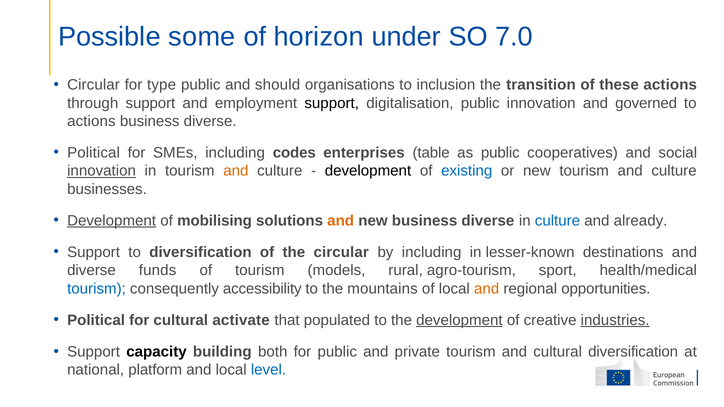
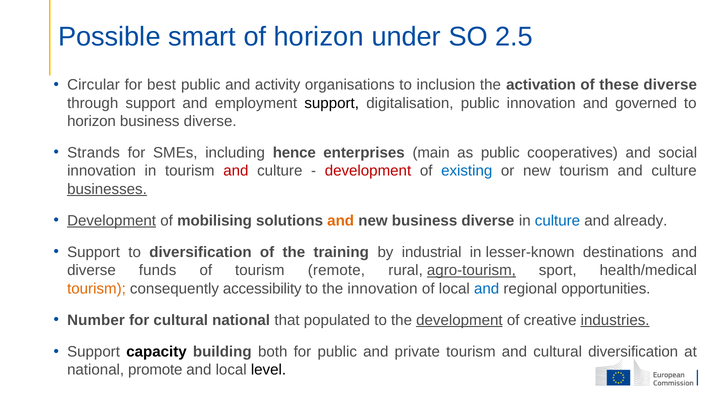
some: some -> smart
7.0: 7.0 -> 2.5
type: type -> best
should: should -> activity
transition: transition -> activation
these actions: actions -> diverse
actions at (91, 121): actions -> horizon
Political at (94, 153): Political -> Strands
codes: codes -> hence
table: table -> main
innovation at (102, 171) underline: present -> none
and at (236, 171) colour: orange -> red
development at (368, 171) colour: black -> red
businesses underline: none -> present
the circular: circular -> training
by including: including -> industrial
models: models -> remote
agro-tourism underline: none -> present
tourism at (96, 289) colour: blue -> orange
the mountains: mountains -> innovation
and at (487, 289) colour: orange -> blue
Political at (96, 320): Political -> Number
cultural activate: activate -> national
platform: platform -> promote
level colour: blue -> black
